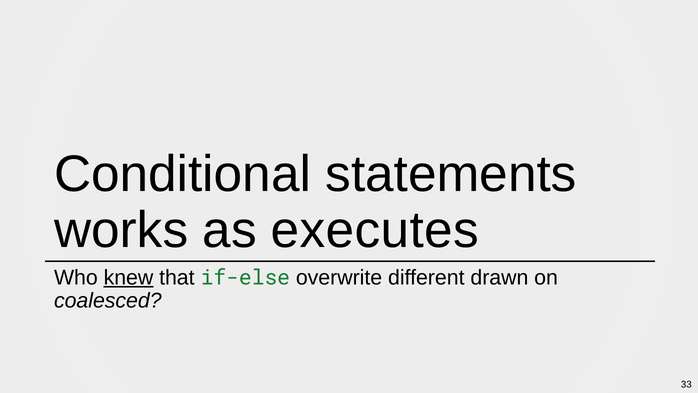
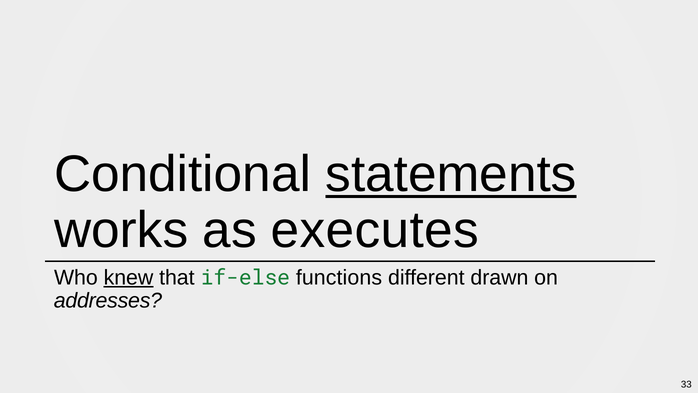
statements underline: none -> present
overwrite: overwrite -> functions
coalesced: coalesced -> addresses
